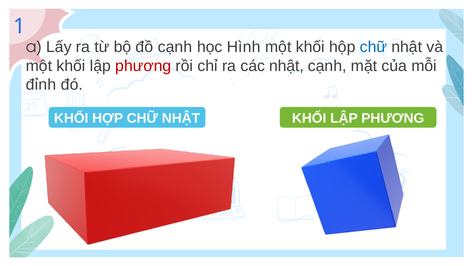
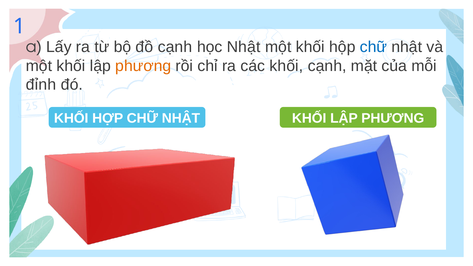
học Hình: Hình -> Nhật
phương at (143, 66) colour: red -> orange
các nhật: nhật -> khối
